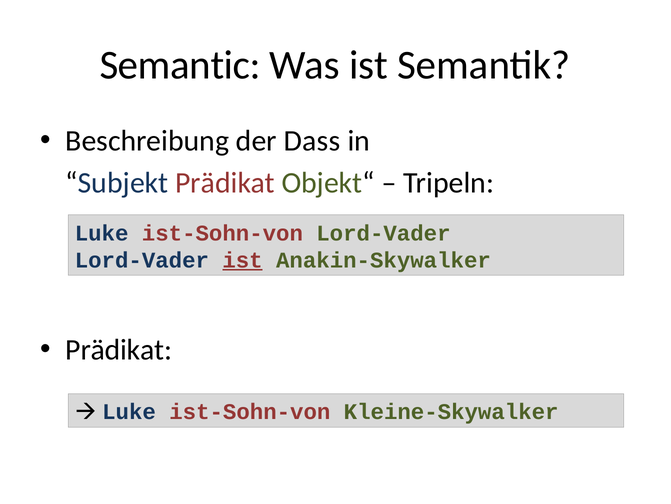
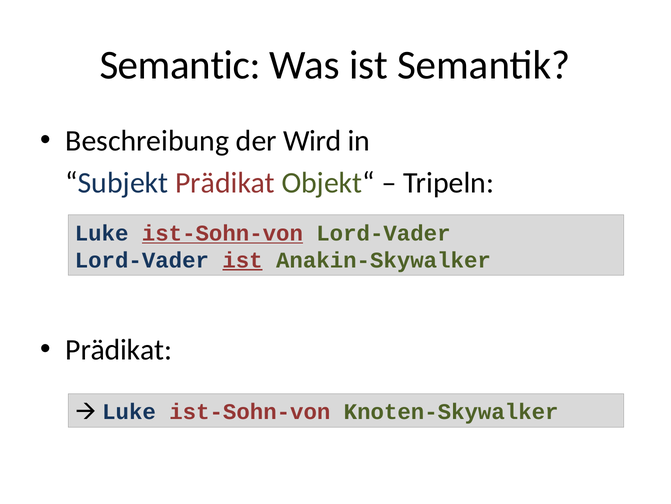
Dass: Dass -> Wird
ist-Sohn-von at (222, 233) underline: none -> present
Kleine-Skywalker: Kleine-Skywalker -> Knoten-Skywalker
